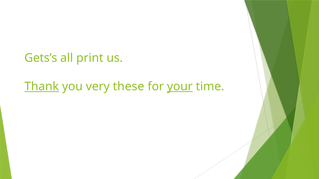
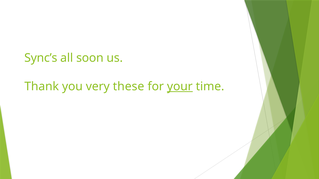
Gets’s: Gets’s -> Sync’s
print: print -> soon
Thank underline: present -> none
